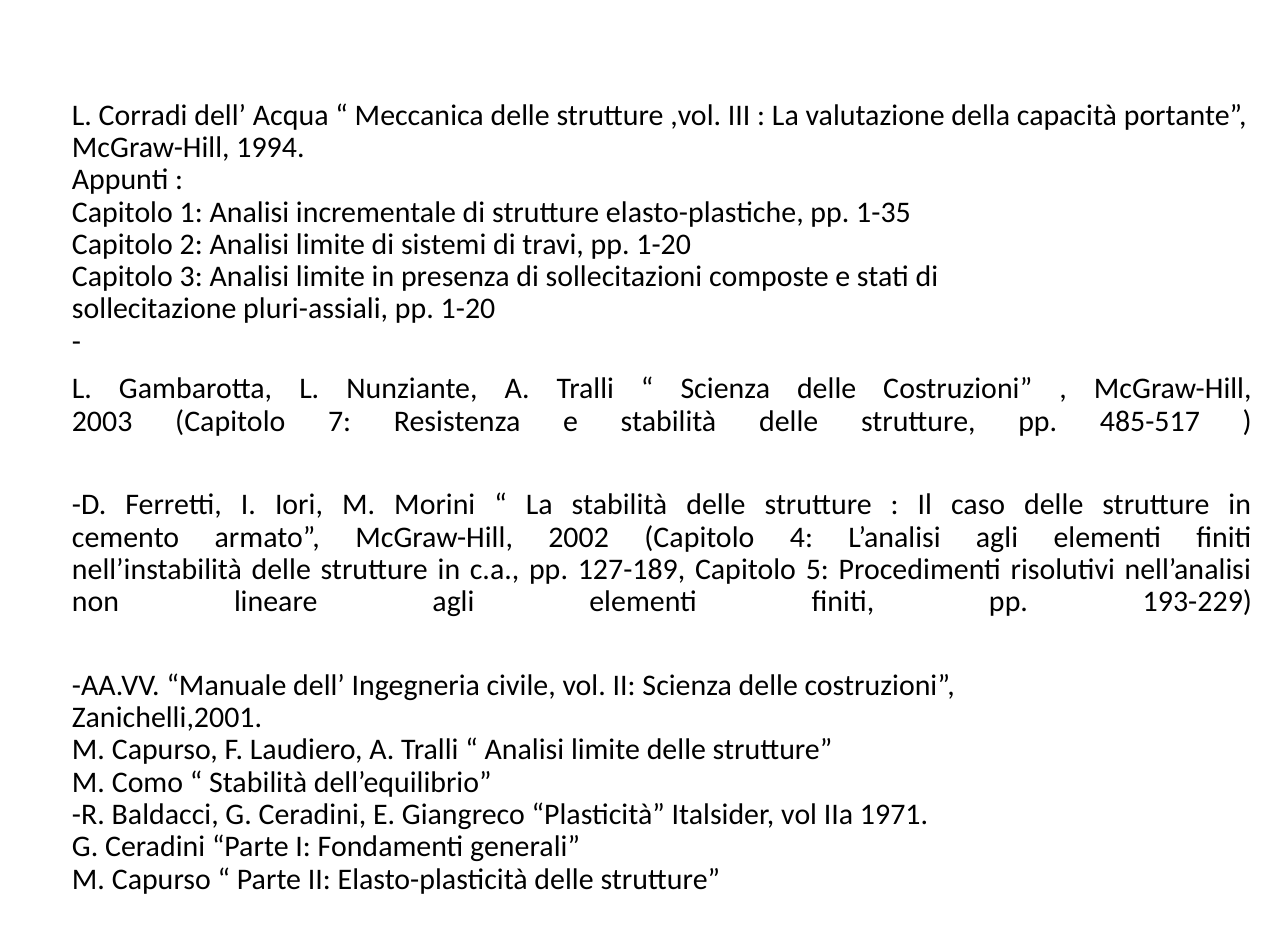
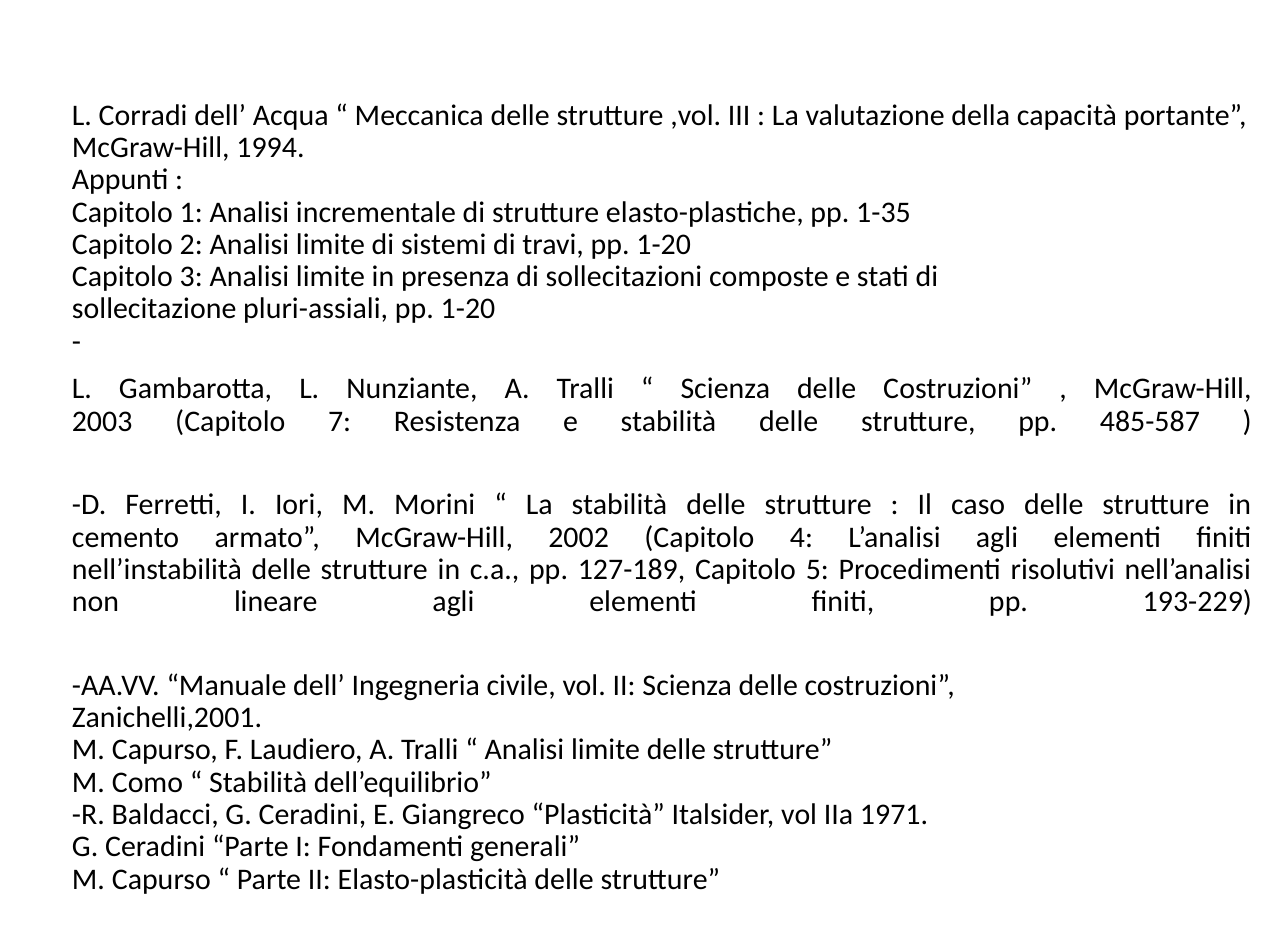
485-517: 485-517 -> 485-587
